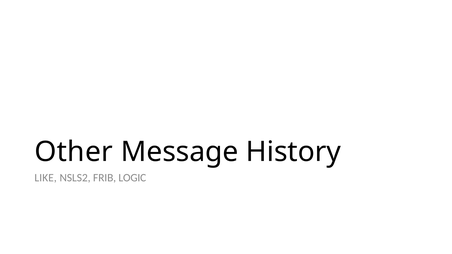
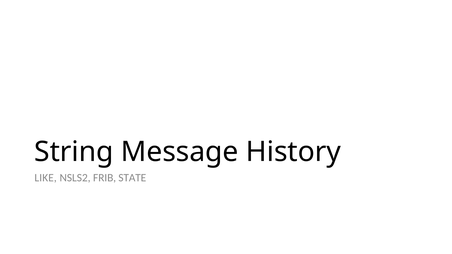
Other: Other -> String
LOGIC: LOGIC -> STATE
